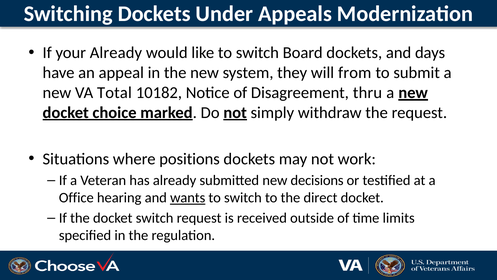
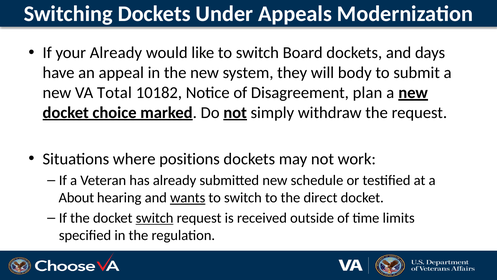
from: from -> body
thru: thru -> plan
decisions: decisions -> schedule
Office: Office -> About
switch at (155, 218) underline: none -> present
